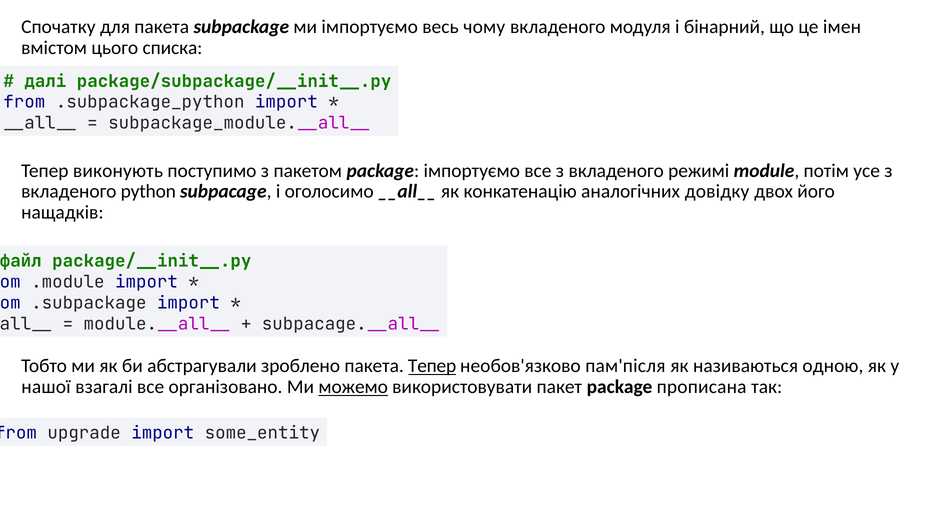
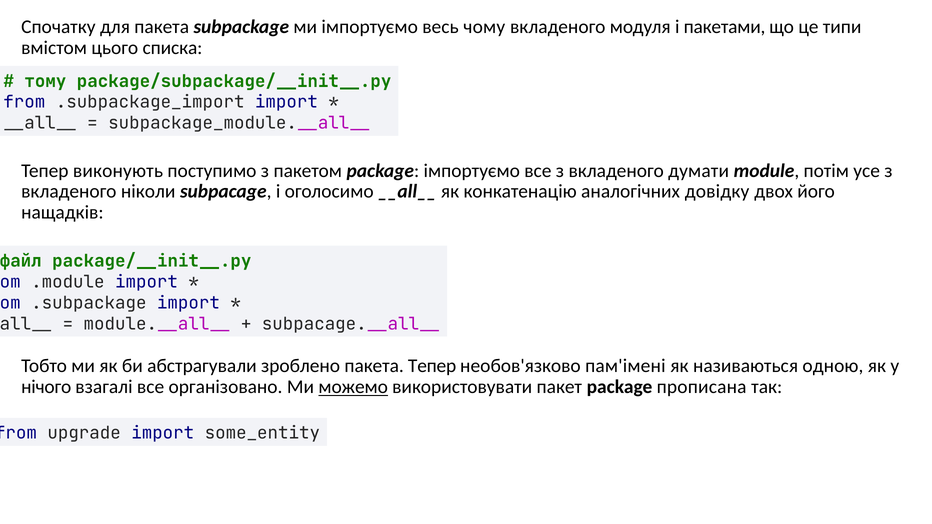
бінарний: бінарний -> пакетами
імен: імен -> типи
далі: далі -> тому
.subpackage_python: .subpackage_python -> .subpackage_import
режимі: режимі -> думати
python: python -> ніколи
Тепер at (432, 366) underline: present -> none
пам'після: пам'після -> пам'імені
нашої: нашої -> нічого
